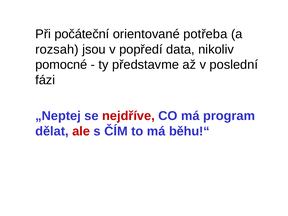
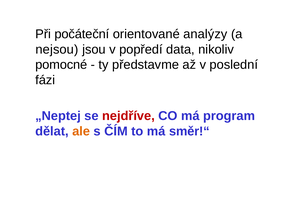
potřeba: potřeba -> analýzy
rozsah: rozsah -> nejsou
ale colour: red -> orange
běhu!“: běhu!“ -> směr!“
